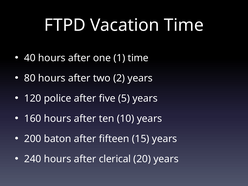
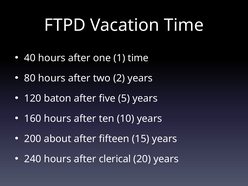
police: police -> baton
baton: baton -> about
